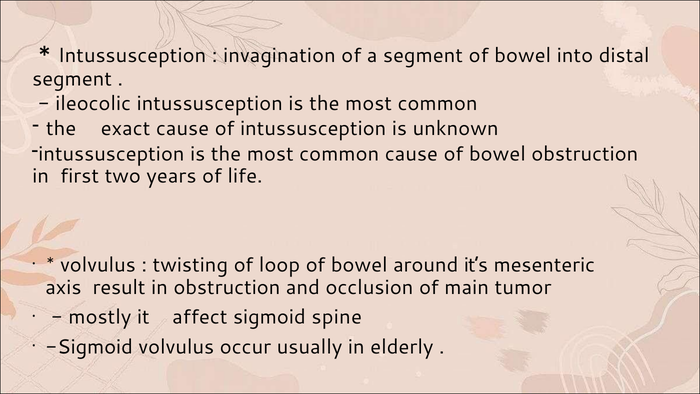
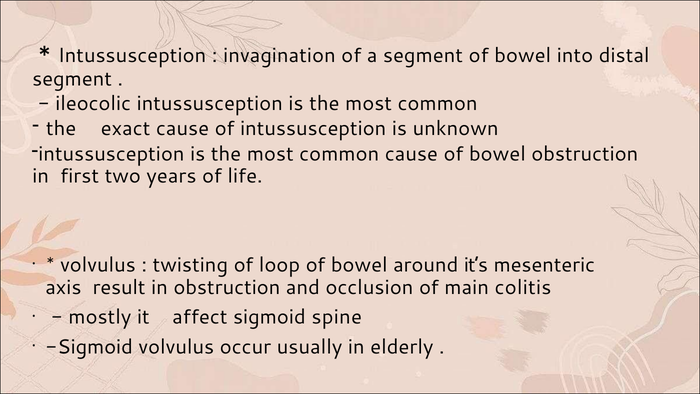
tumor: tumor -> colitis
